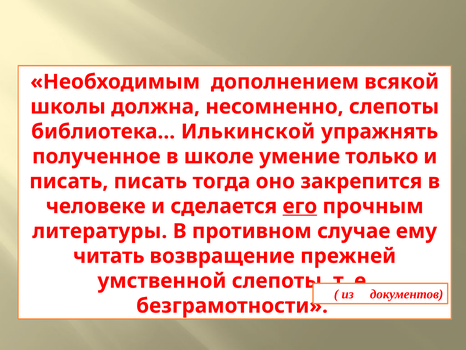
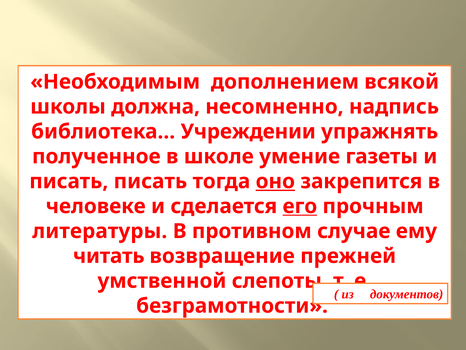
несомненно слепоты: слепоты -> надпись
Илькинской: Илькинской -> Учреждении
только: только -> газеты
оно underline: none -> present
